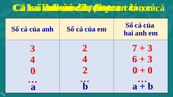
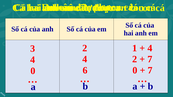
7: 7 -> 1
3 at (150, 48): 3 -> 4
4 6: 6 -> 2
3 at (150, 59): 3 -> 7
0 2: 2 -> 6
0 at (150, 70): 0 -> 7
